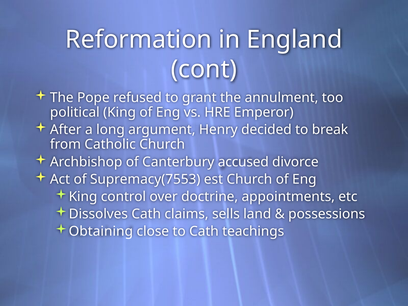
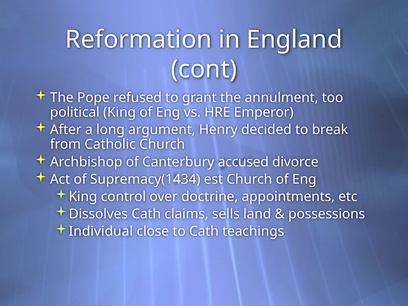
Supremacy(7553: Supremacy(7553 -> Supremacy(1434
Obtaining: Obtaining -> Individual
